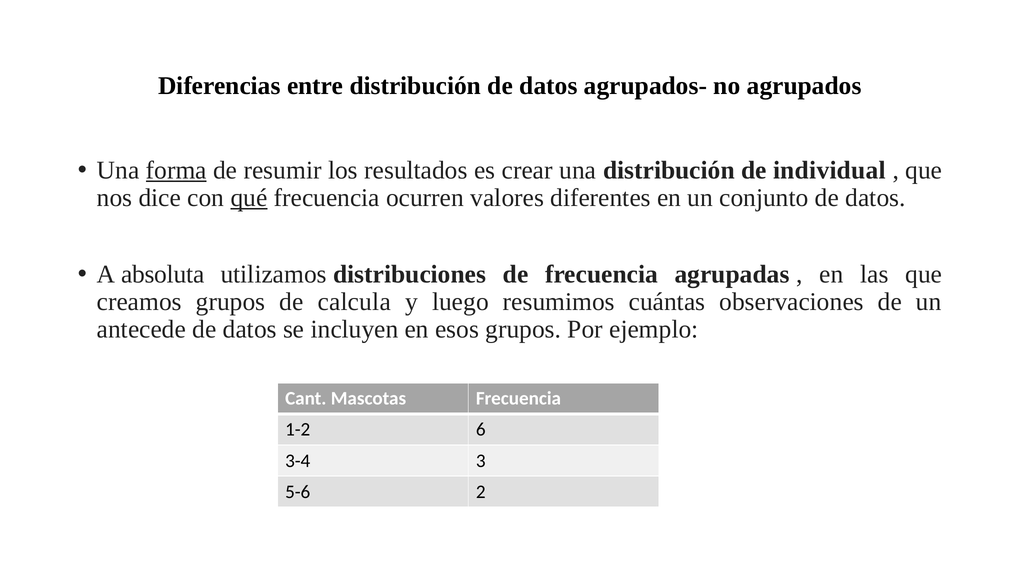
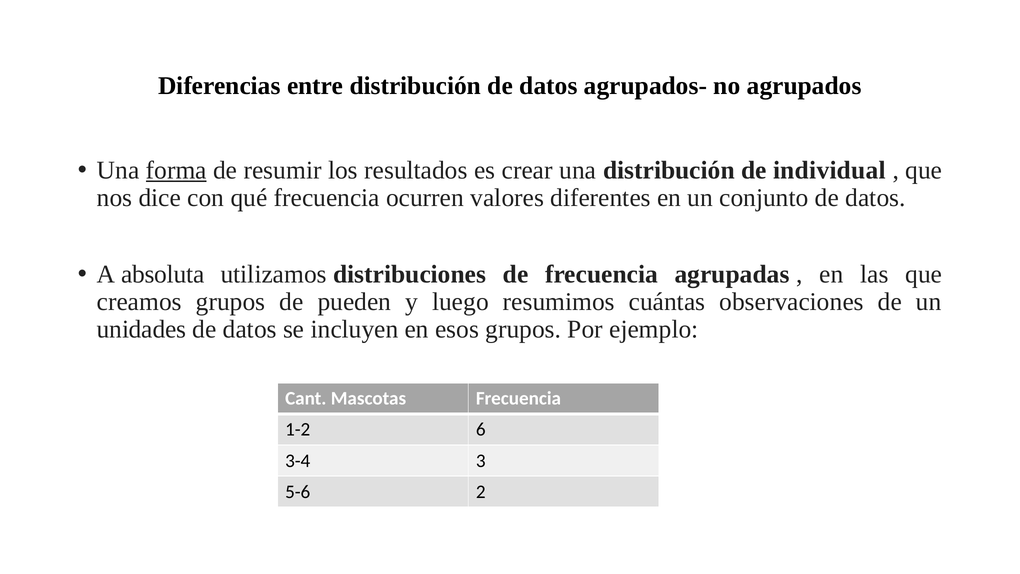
qué underline: present -> none
calcula: calcula -> pueden
antecede: antecede -> unidades
